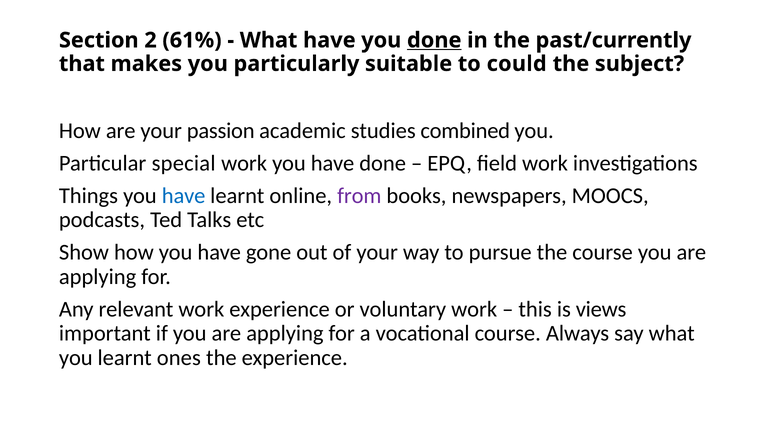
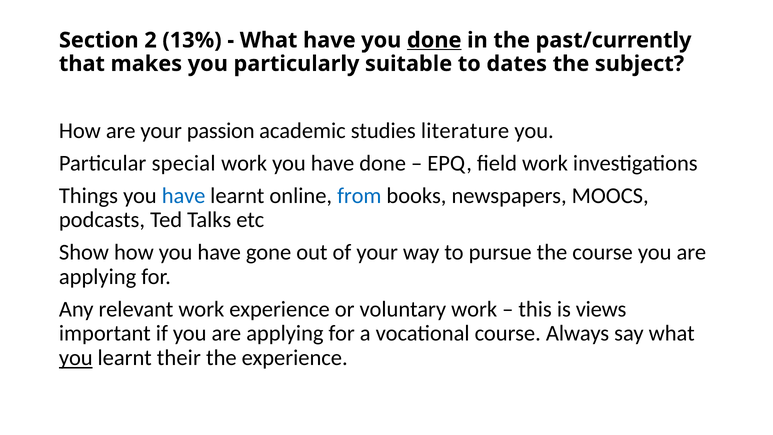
61%: 61% -> 13%
could: could -> dates
combined: combined -> literature
from colour: purple -> blue
you at (76, 358) underline: none -> present
ones: ones -> their
